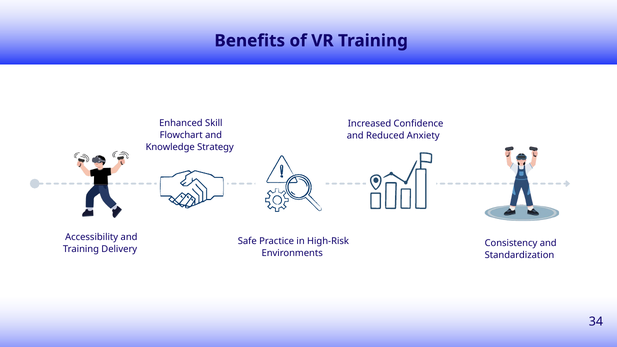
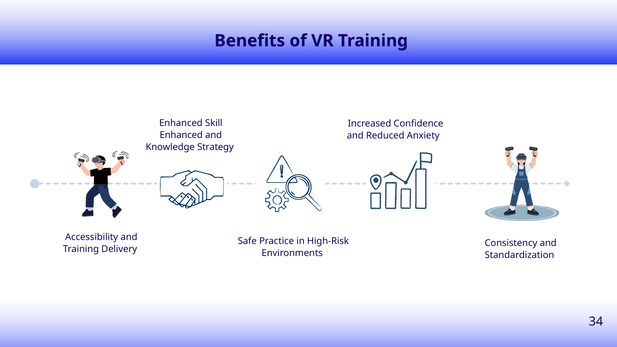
Flowchart at (181, 135): Flowchart -> Enhanced
